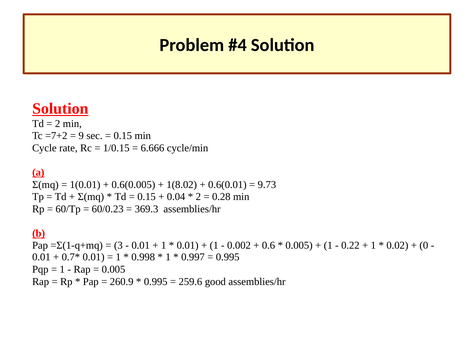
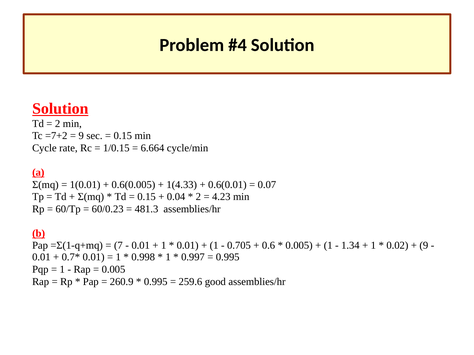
6.666: 6.666 -> 6.664
1(8.02: 1(8.02 -> 1(4.33
9.73: 9.73 -> 0.07
0.28: 0.28 -> 4.23
369.3: 369.3 -> 481.3
3: 3 -> 7
0.002: 0.002 -> 0.705
0.22: 0.22 -> 1.34
0 at (424, 246): 0 -> 9
